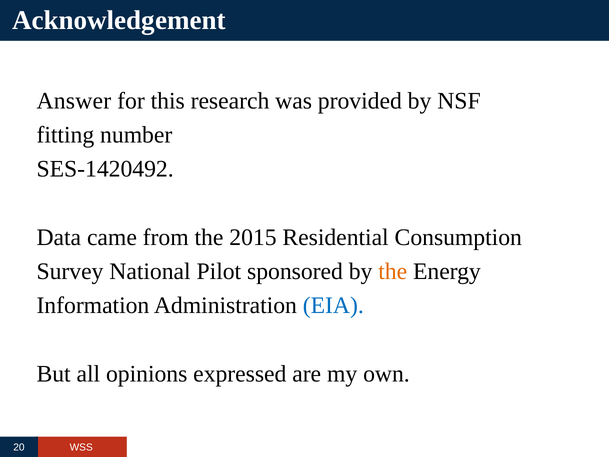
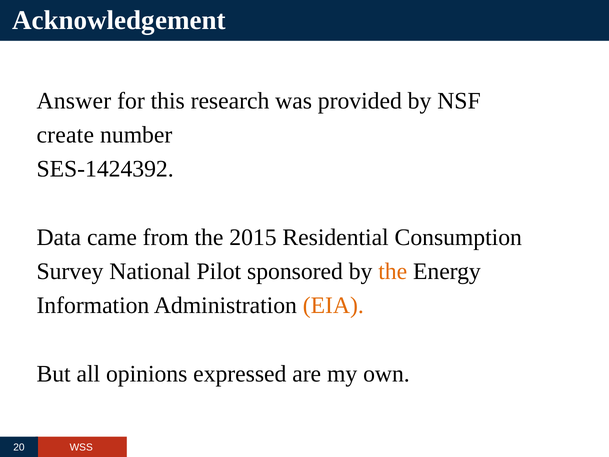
fitting: fitting -> create
SES-1420492: SES-1420492 -> SES-1424392
EIA colour: blue -> orange
